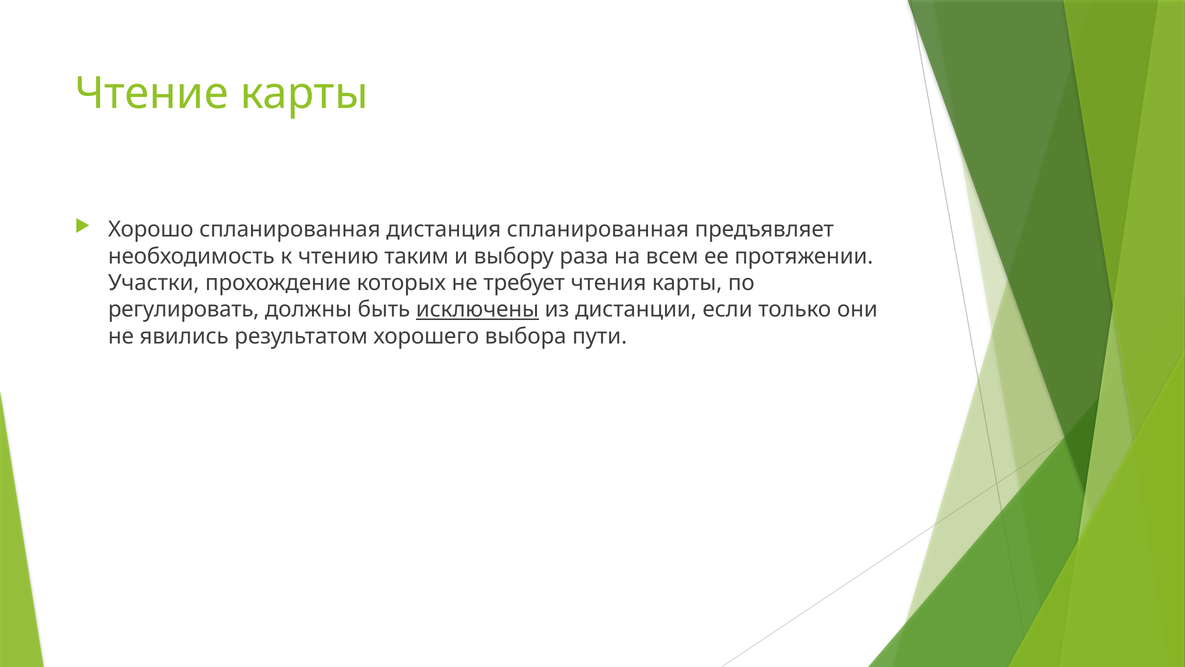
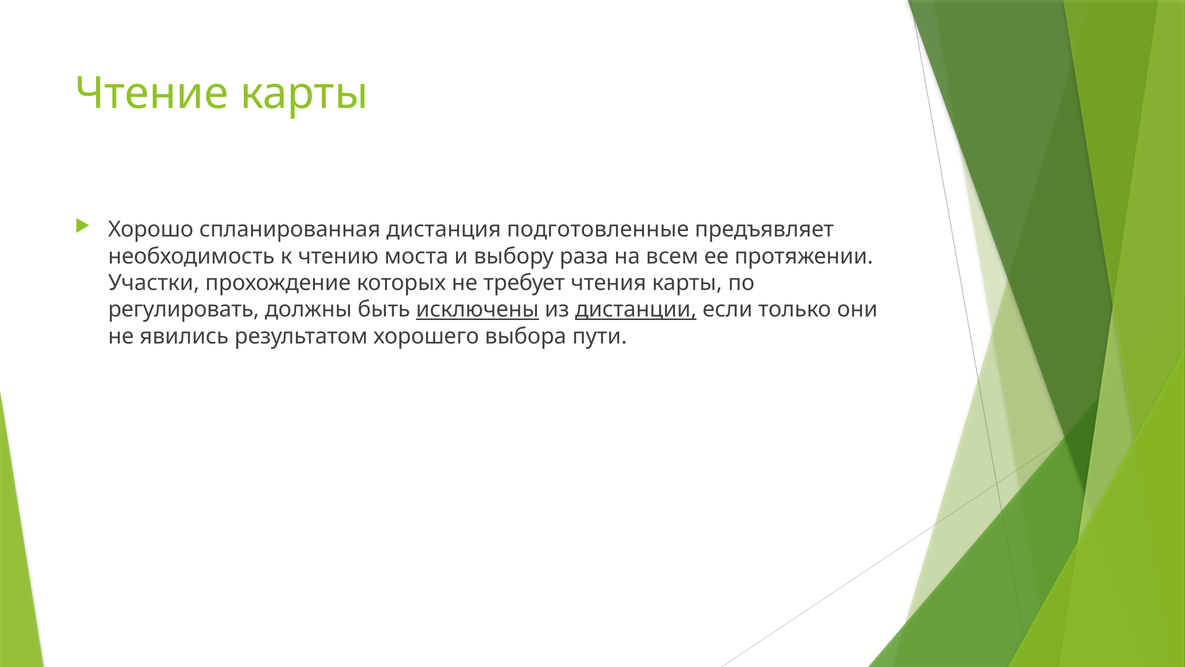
дистанция спланированная: спланированная -> подготовленные
таким: таким -> моста
дистанции underline: none -> present
